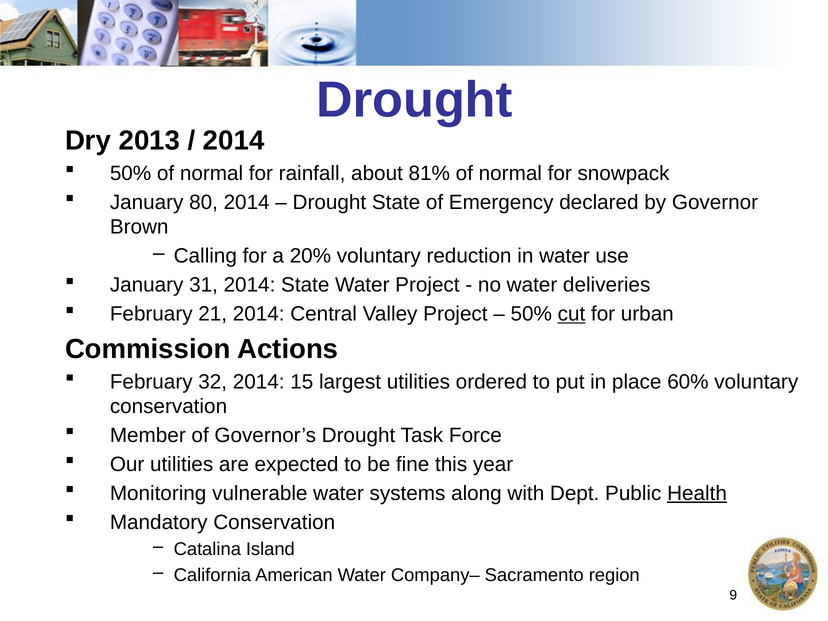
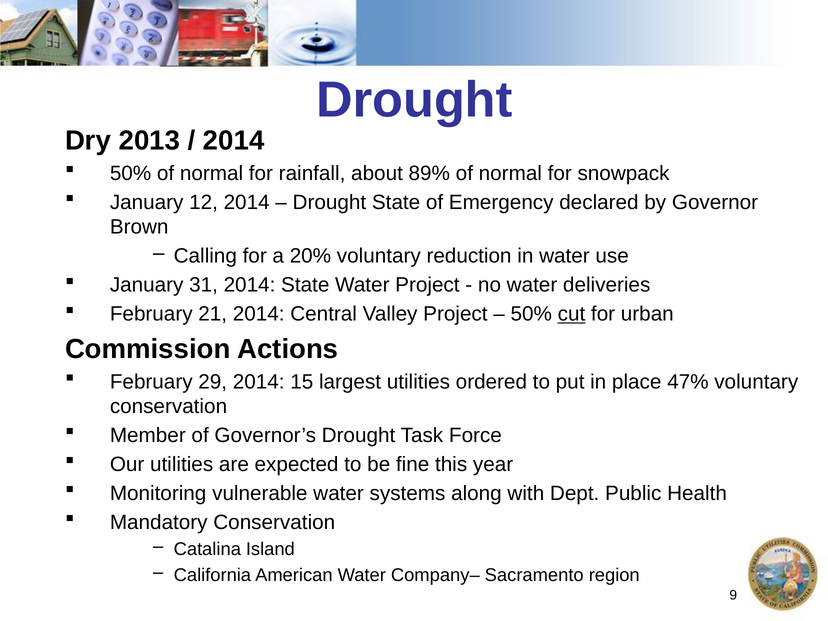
81%: 81% -> 89%
80: 80 -> 12
32: 32 -> 29
60%: 60% -> 47%
Health underline: present -> none
